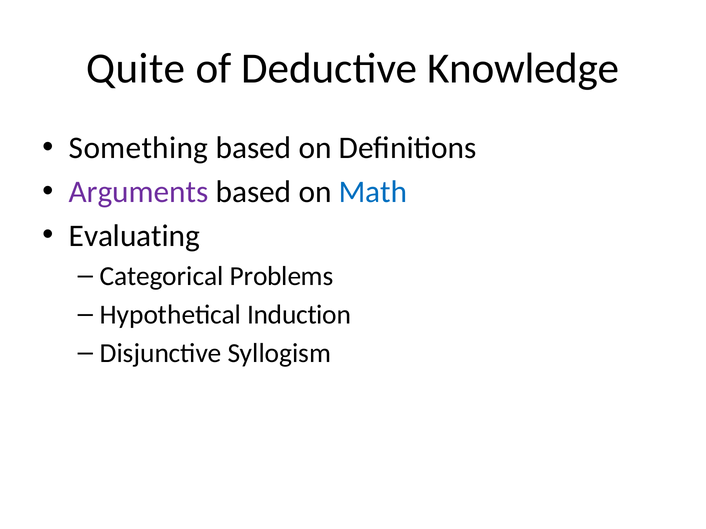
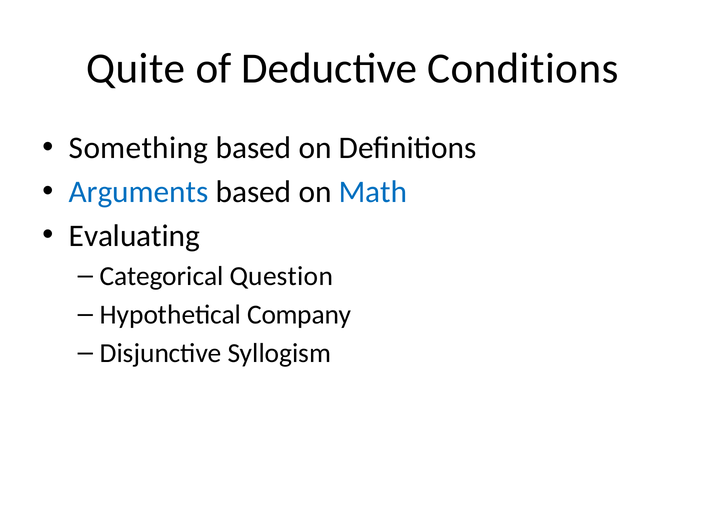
Knowledge: Knowledge -> Conditions
Arguments colour: purple -> blue
Problems: Problems -> Question
Induction: Induction -> Company
